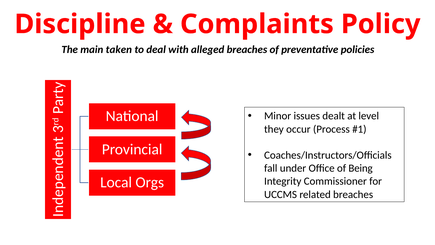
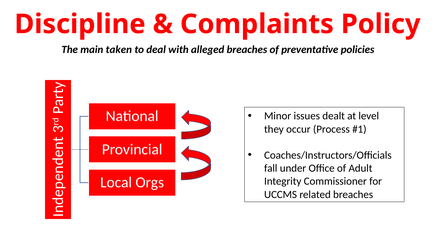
Being: Being -> Adult
